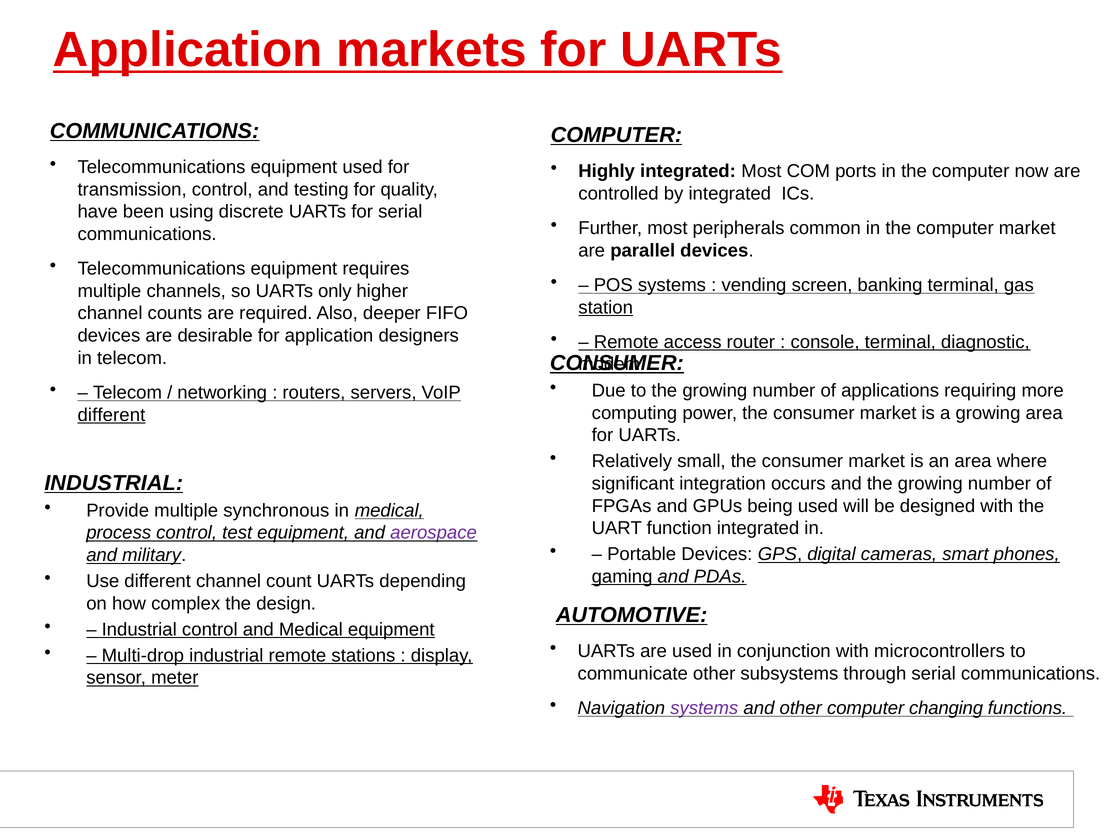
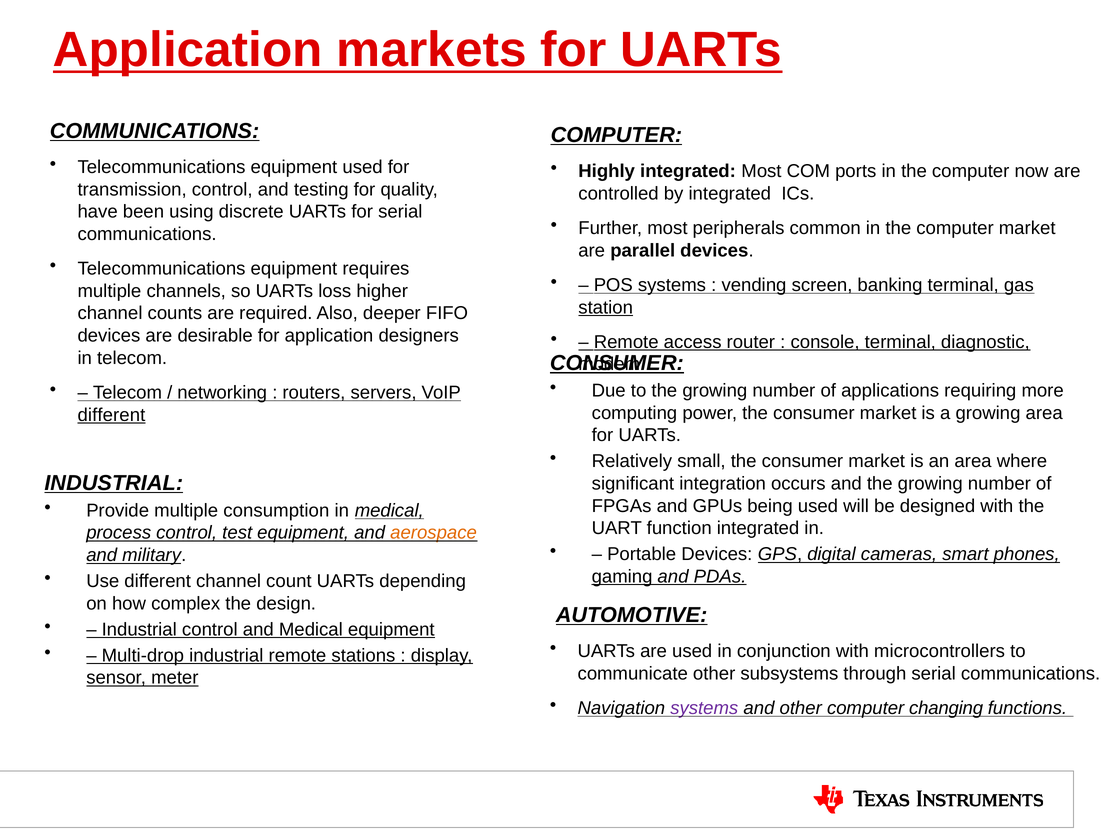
only: only -> loss
synchronous: synchronous -> consumption
aerospace colour: purple -> orange
